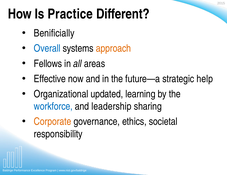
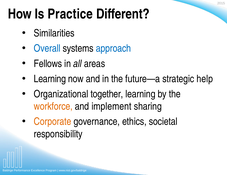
Benificially: Benificially -> Similarities
approach colour: orange -> blue
Effective at (50, 79): Effective -> Learning
updated: updated -> together
workforce colour: blue -> orange
leadership: leadership -> implement
